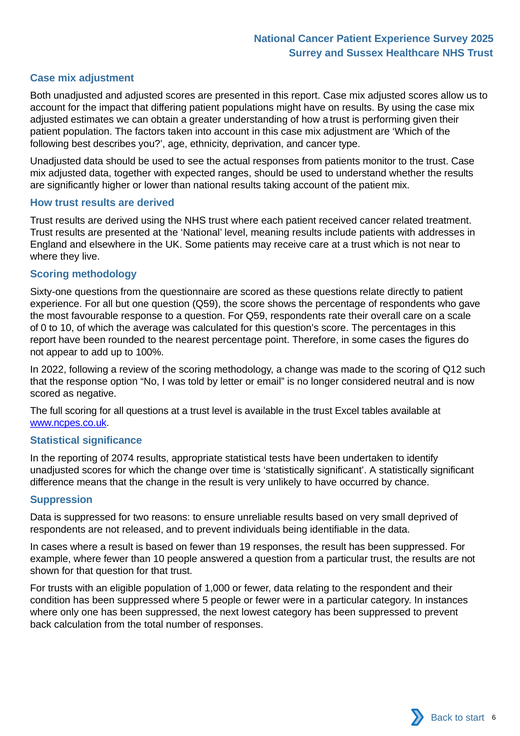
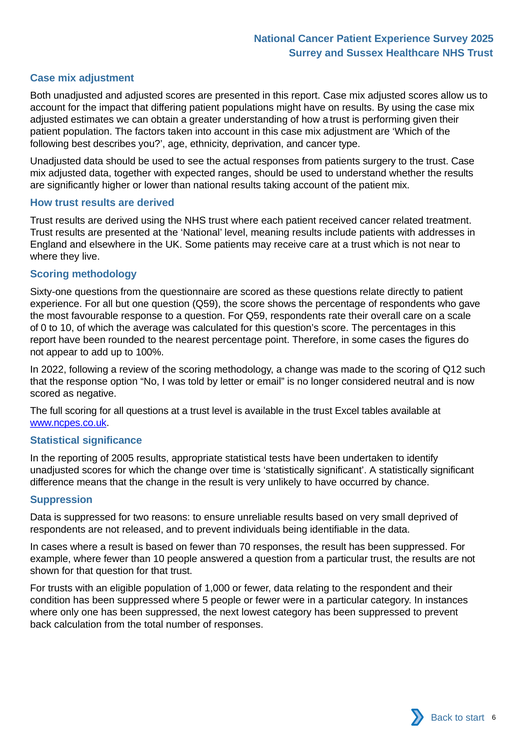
monitor: monitor -> surgery
2074: 2074 -> 2005
19: 19 -> 70
